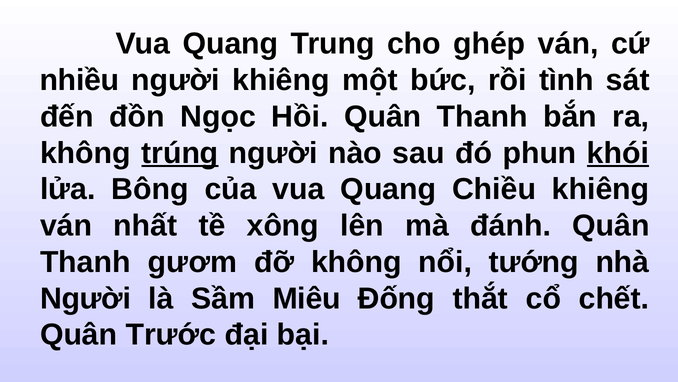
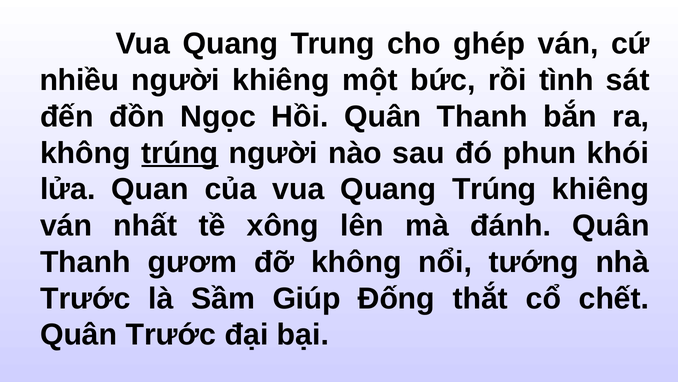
khói underline: present -> none
Bông: Bông -> Quan
Quang Chiều: Chiều -> Trúng
Người at (86, 298): Người -> Trước
Miêu: Miêu -> Giúp
